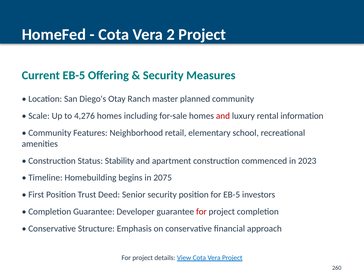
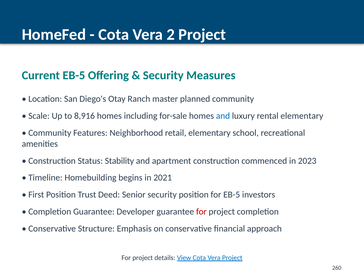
4,276: 4,276 -> 8,916
and at (223, 116) colour: red -> blue
rental information: information -> elementary
2075: 2075 -> 2021
